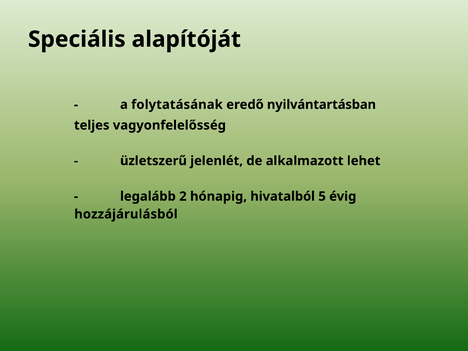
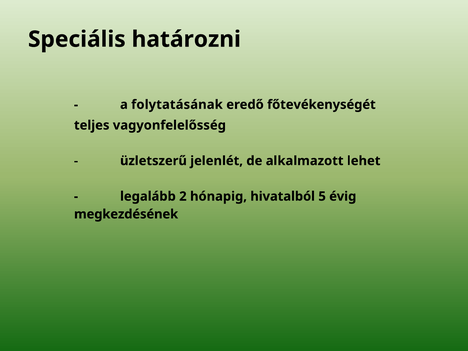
alapítóját: alapítóját -> határozni
nyilvántartásban: nyilvántartásban -> főtevékenységét
hozzájárulásból: hozzájárulásból -> megkezdésének
